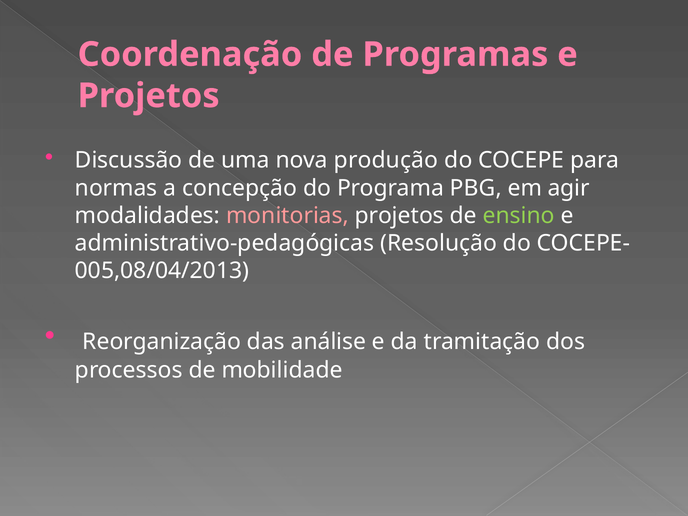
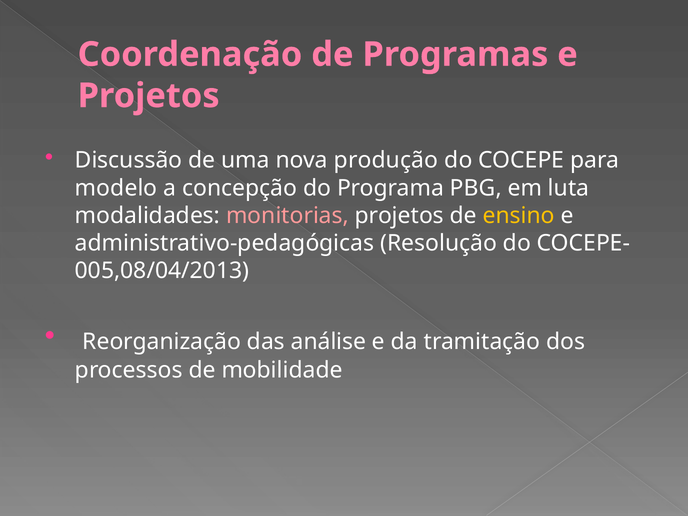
normas: normas -> modelo
agir: agir -> luta
ensino colour: light green -> yellow
